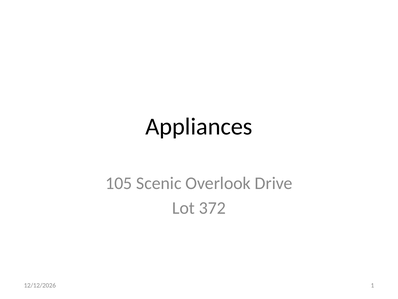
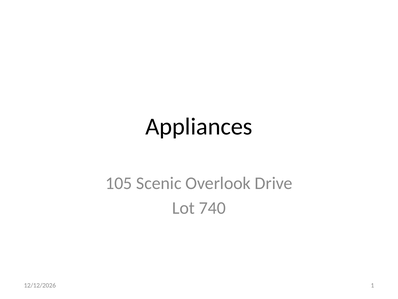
372: 372 -> 740
